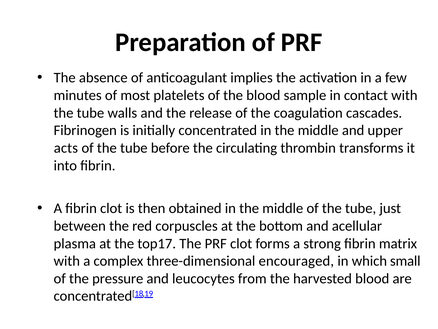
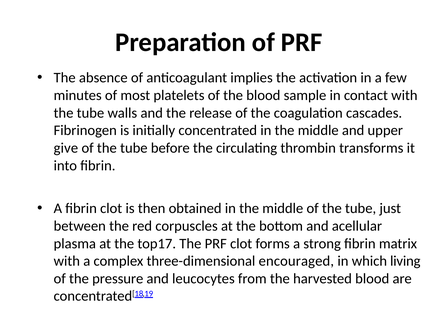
acts: acts -> give
small: small -> living
